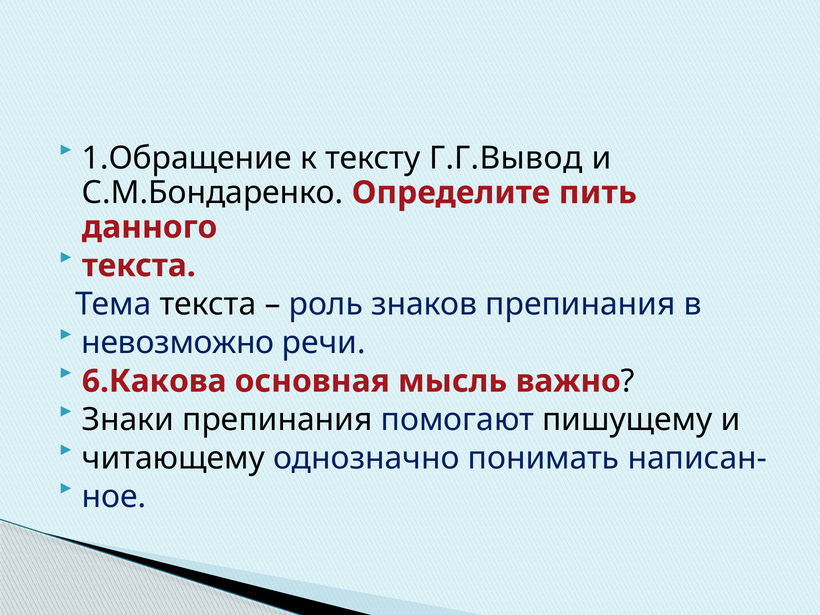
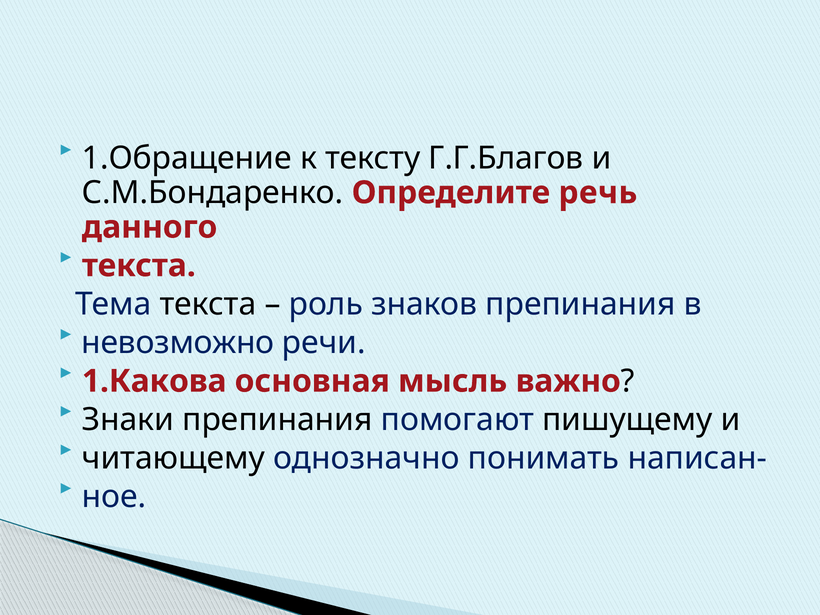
Г.Г.Вывод: Г.Г.Вывод -> Г.Г.Благов
пить: пить -> речь
6.Какова: 6.Какова -> 1.Какова
